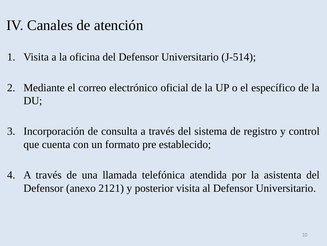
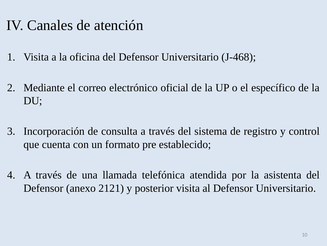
J-514: J-514 -> J-468
